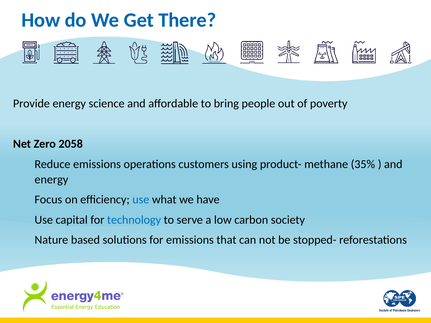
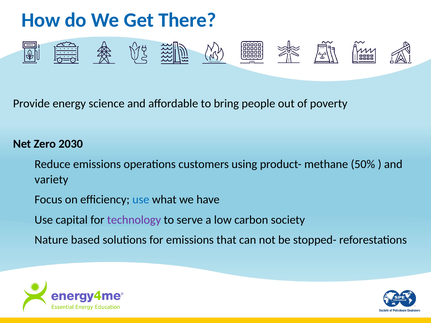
2058: 2058 -> 2030
35%: 35% -> 50%
energy at (51, 180): energy -> variety
technology colour: blue -> purple
